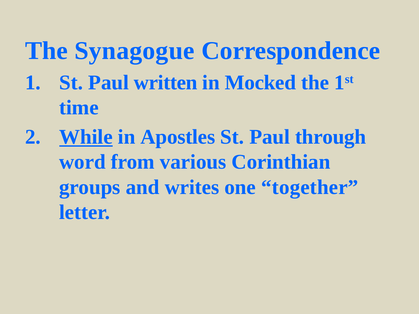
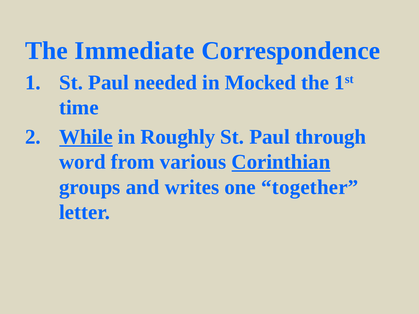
Synagogue: Synagogue -> Immediate
written: written -> needed
Apostles: Apostles -> Roughly
Corinthian underline: none -> present
